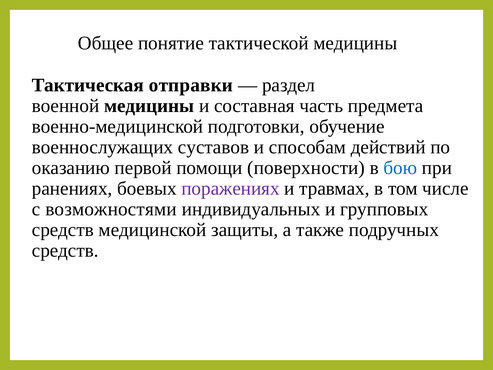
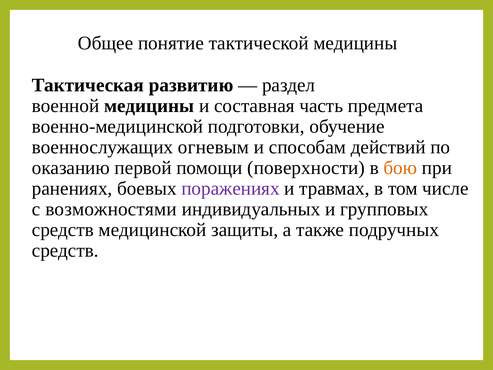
отправки: отправки -> развитию
суставов: суставов -> огневым
бою colour: blue -> orange
